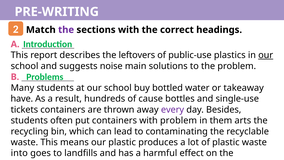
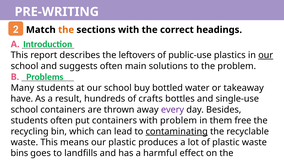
the at (66, 30) colour: purple -> orange
suggests noise: noise -> often
cause: cause -> crafts
tickets at (24, 109): tickets -> school
arts: arts -> free
contaminating underline: none -> present
into: into -> bins
